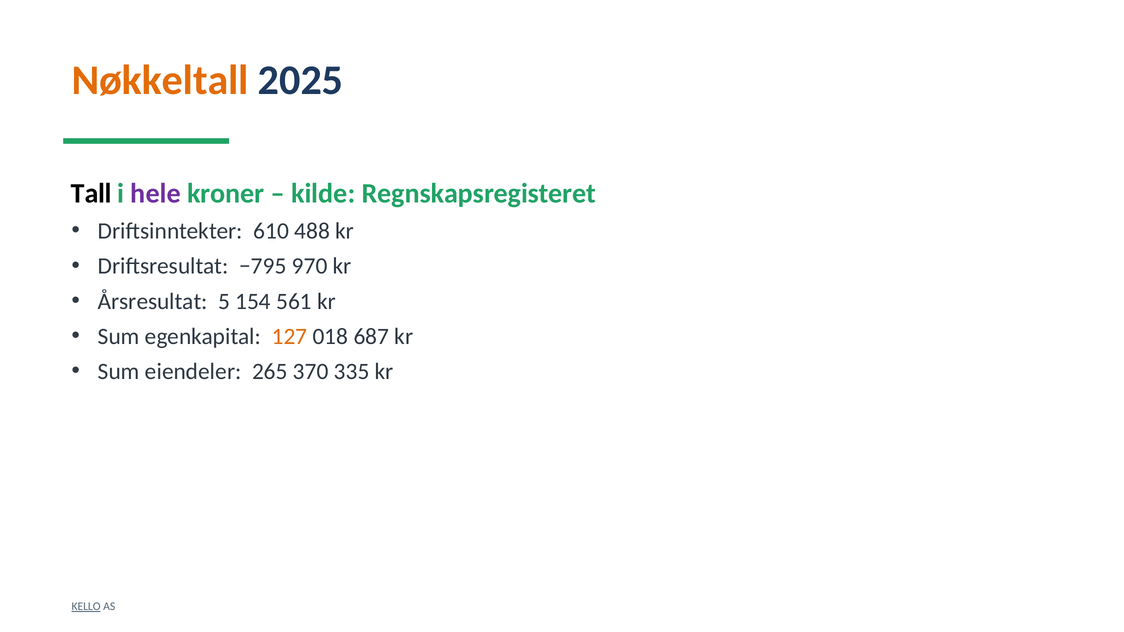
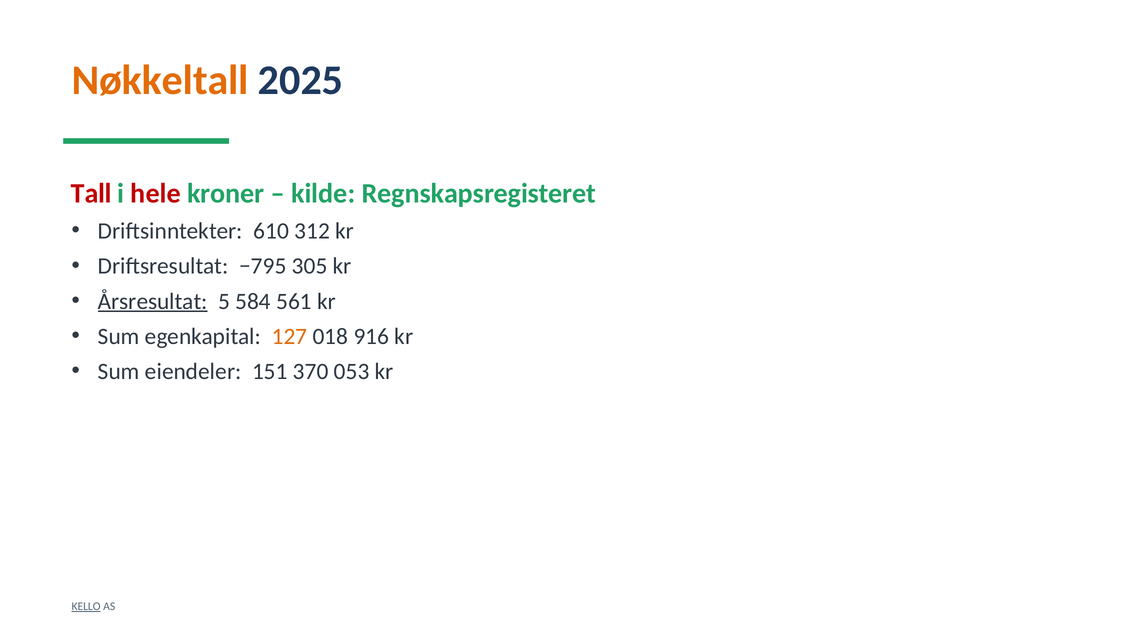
Tall colour: black -> red
hele colour: purple -> red
488: 488 -> 312
970: 970 -> 305
Årsresultat underline: none -> present
154: 154 -> 584
687: 687 -> 916
265: 265 -> 151
335: 335 -> 053
